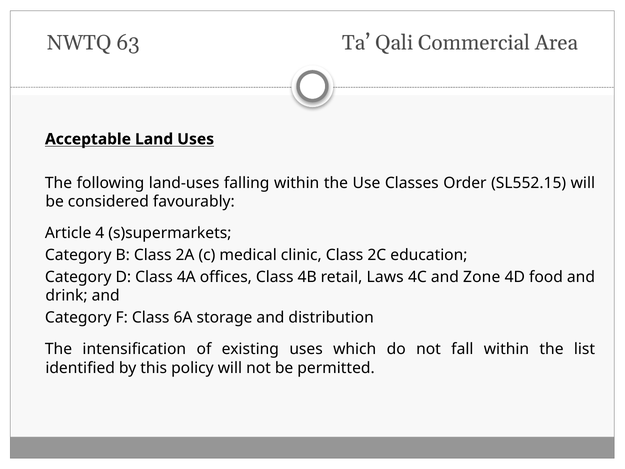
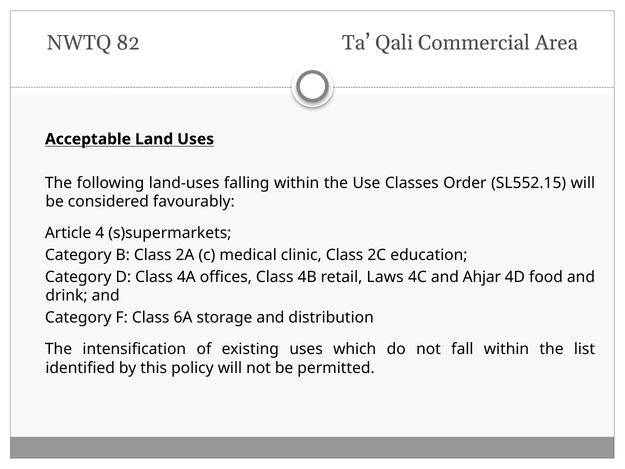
63: 63 -> 82
Zone: Zone -> Ahjar
